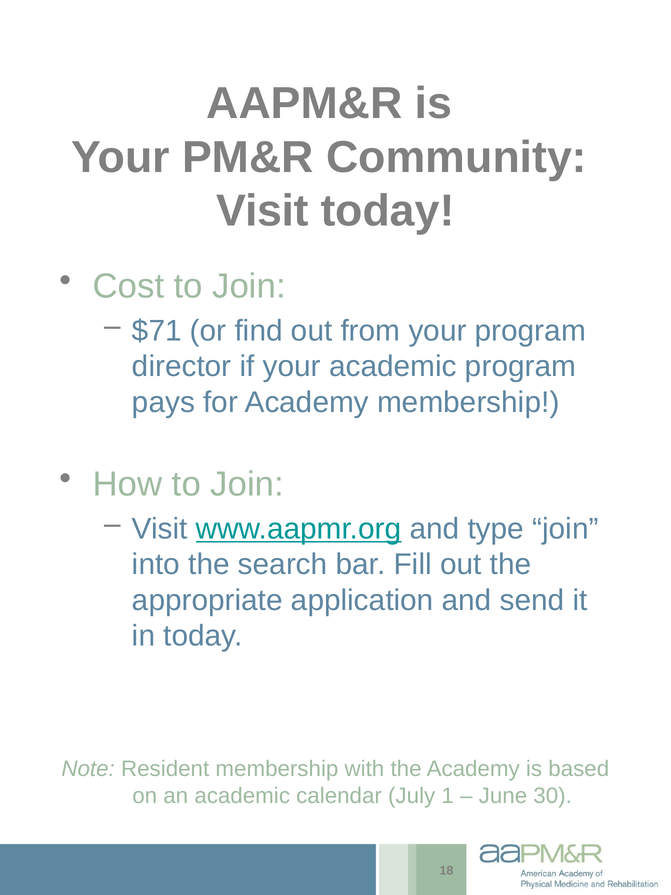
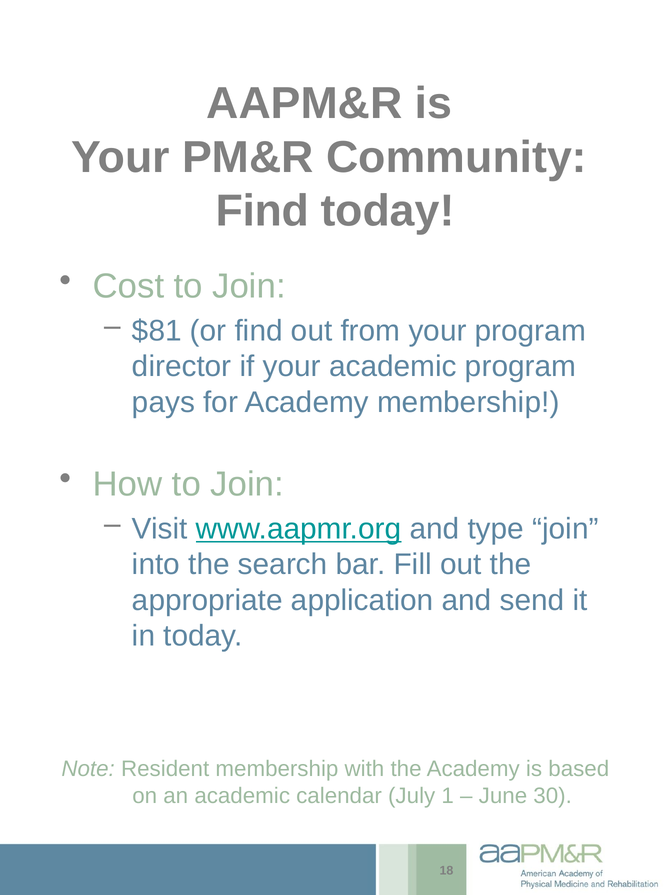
Visit at (262, 211): Visit -> Find
$71: $71 -> $81
